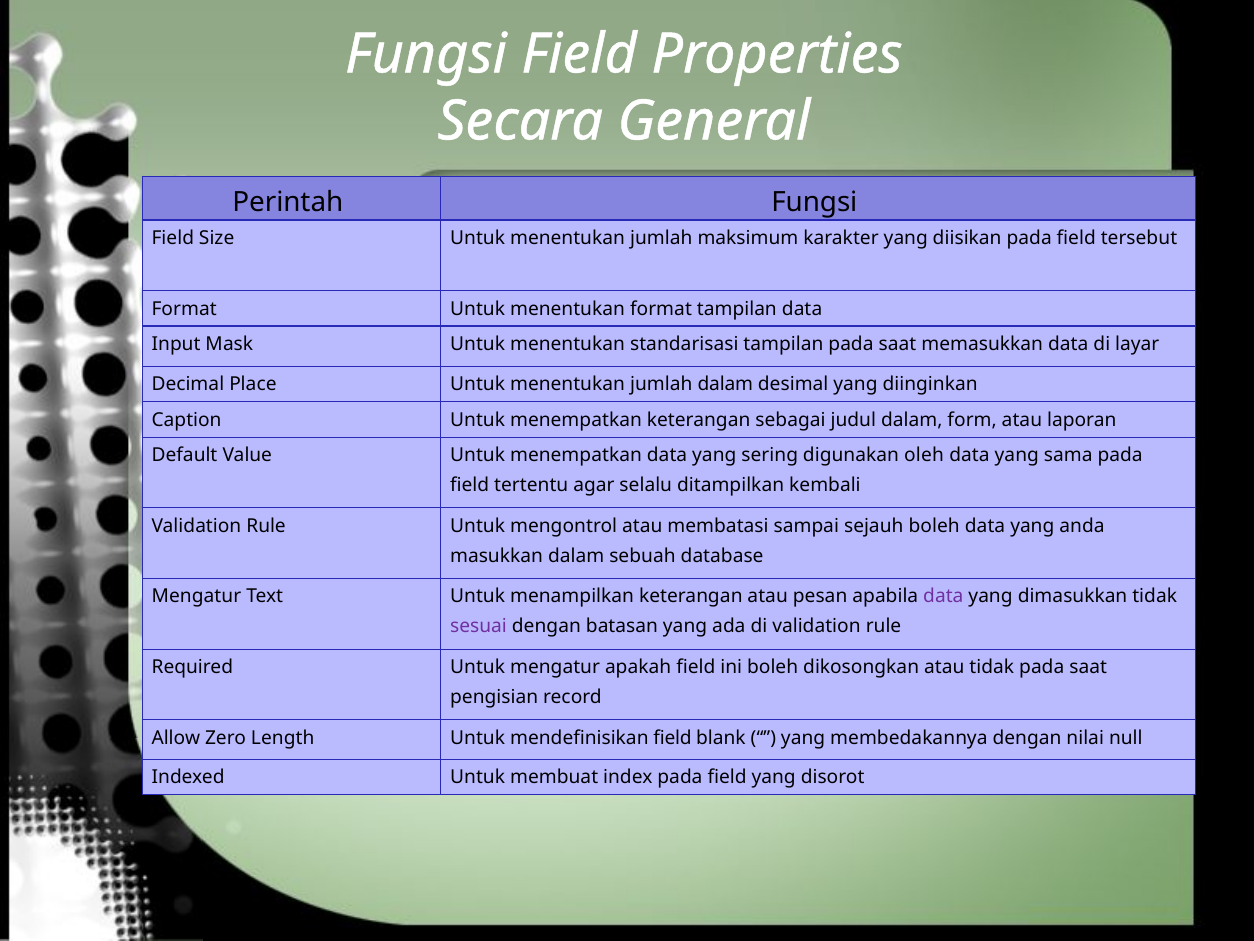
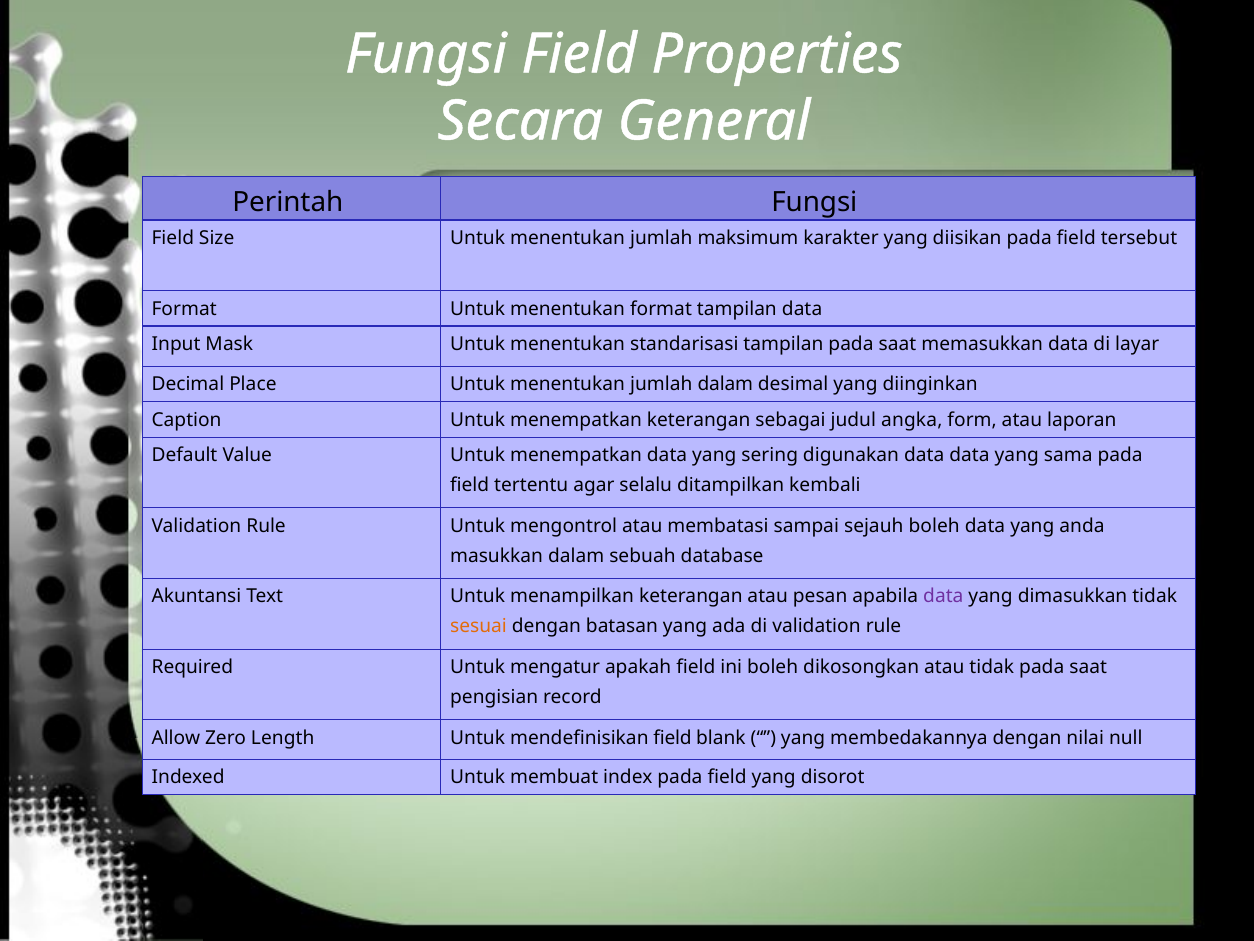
judul dalam: dalam -> angka
digunakan oleh: oleh -> data
Mengatur at (196, 596): Mengatur -> Akuntansi
sesuai colour: purple -> orange
